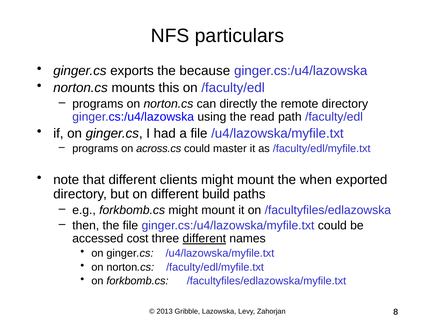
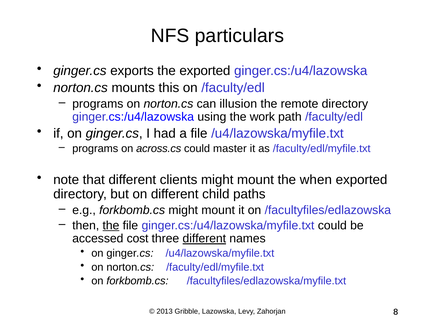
the because: because -> exported
directly: directly -> illusion
read: read -> work
build: build -> child
the at (111, 226) underline: none -> present
